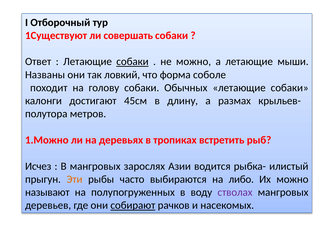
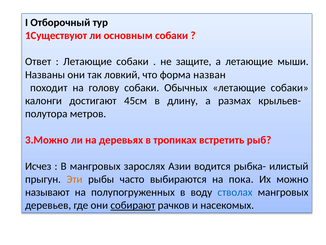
совершать: совершать -> основным
собаки at (132, 62) underline: present -> none
не можно: можно -> защите
соболе: соболе -> назван
1.Можно: 1.Можно -> 3.Можно
либо: либо -> пока
стволах colour: purple -> blue
